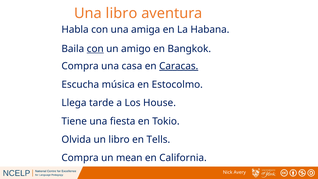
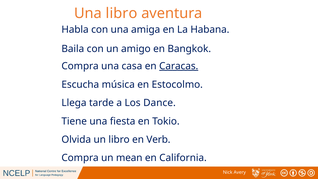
con at (95, 49) underline: present -> none
House: House -> Dance
Tells: Tells -> Verb
